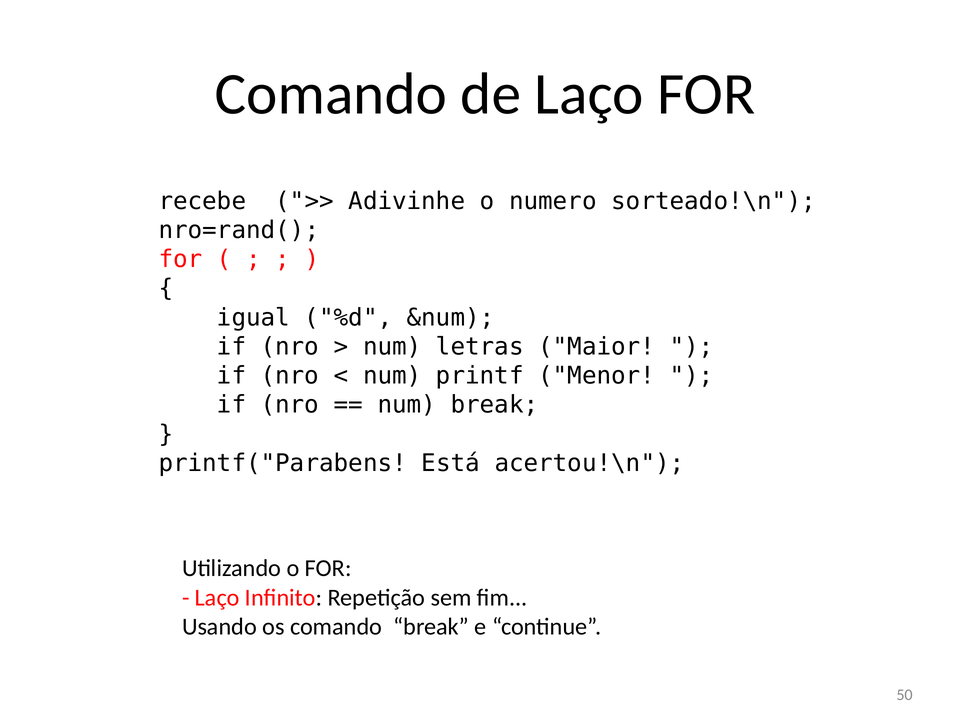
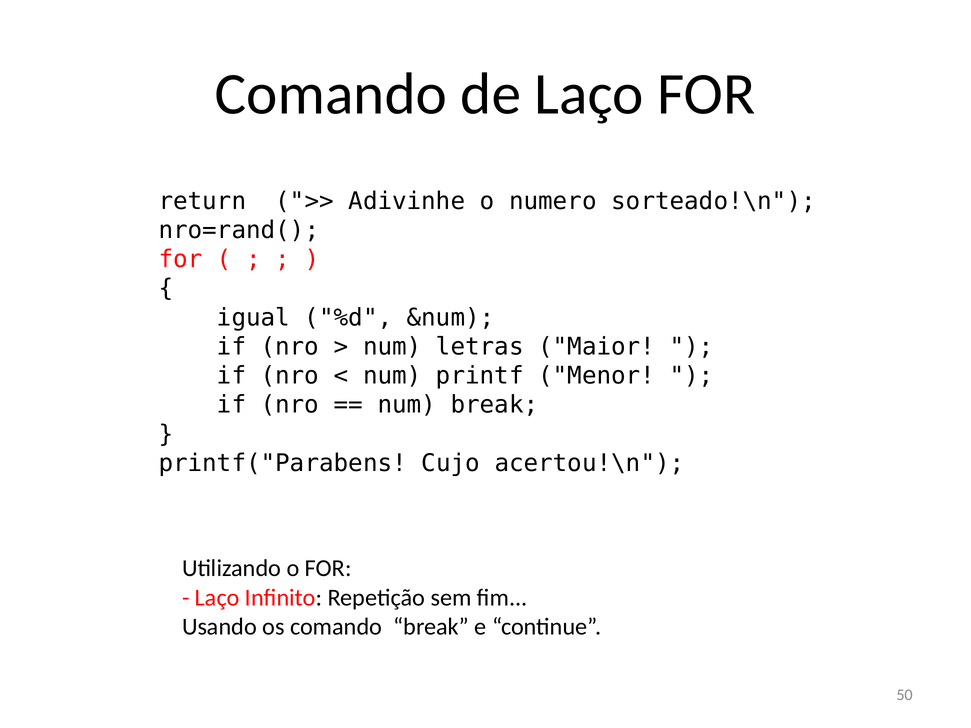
recebe: recebe -> return
Está: Está -> Cujo
